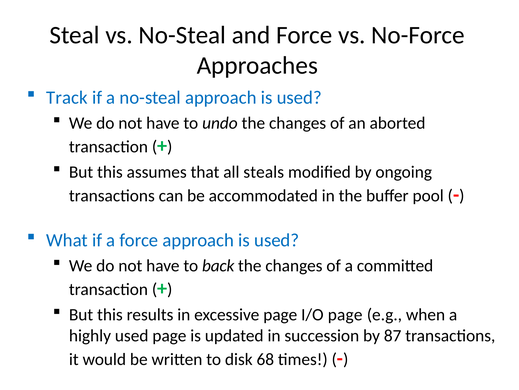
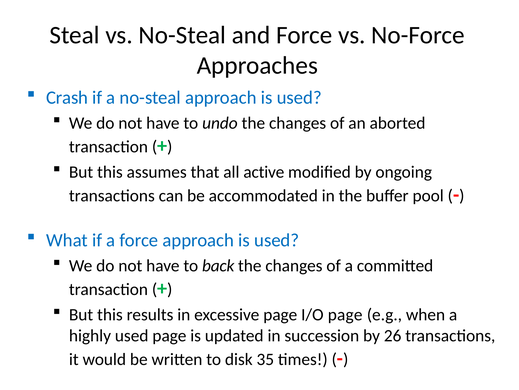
Track: Track -> Crash
steals: steals -> active
87: 87 -> 26
68: 68 -> 35
